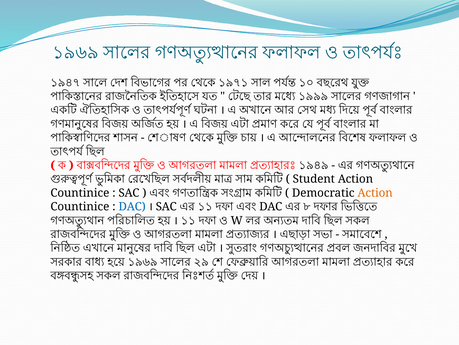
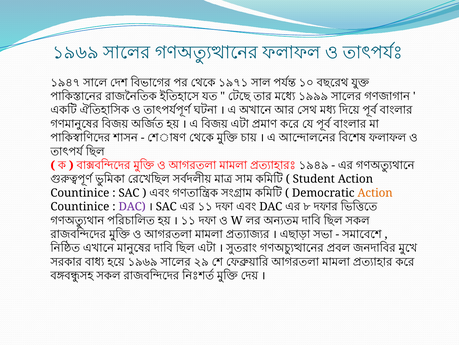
DAC at (132, 206) colour: blue -> purple
